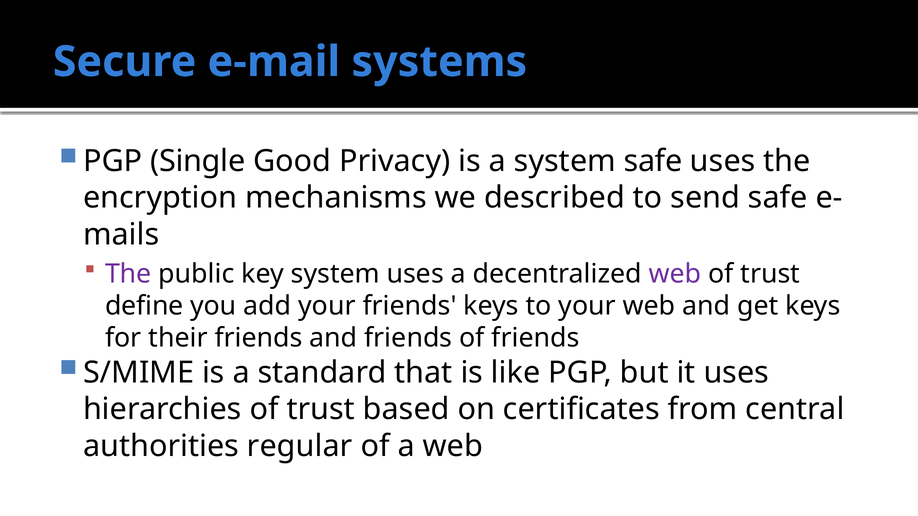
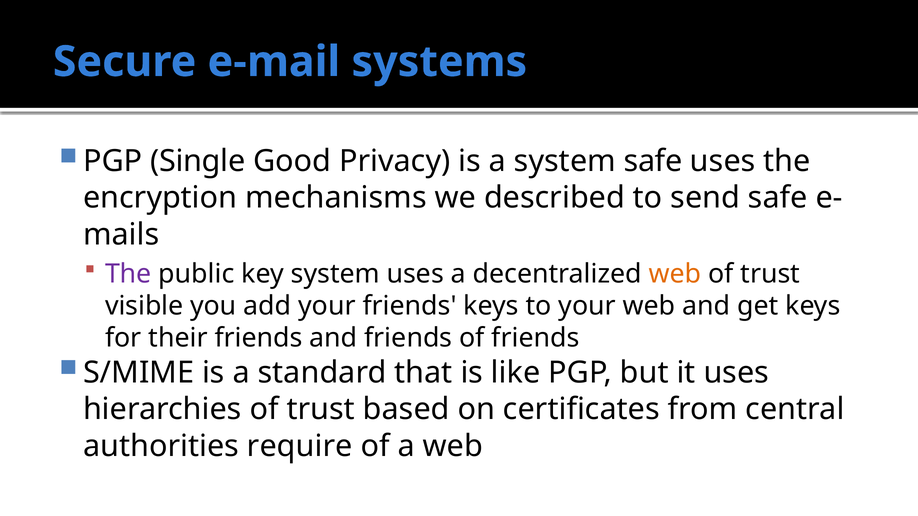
web at (675, 274) colour: purple -> orange
define: define -> visible
regular: regular -> require
